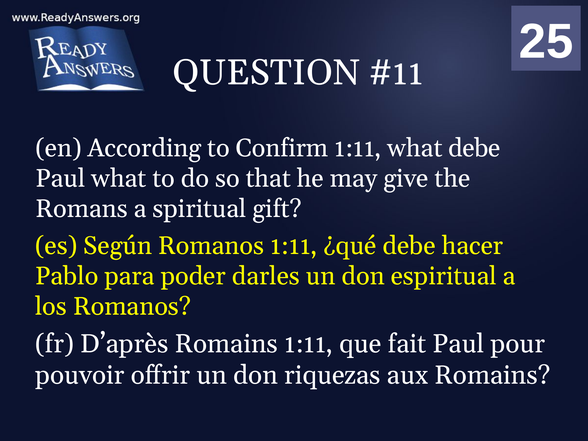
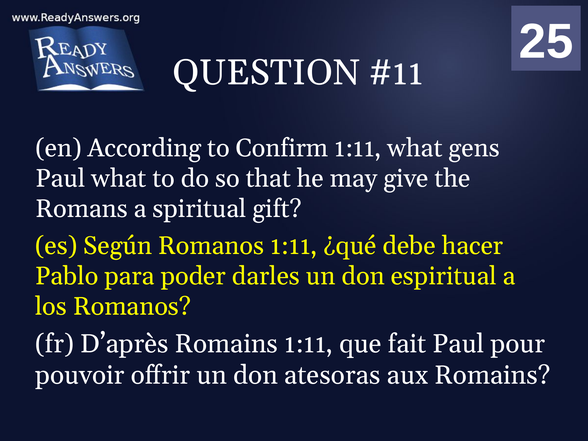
what debe: debe -> gens
riquezas: riquezas -> atesoras
